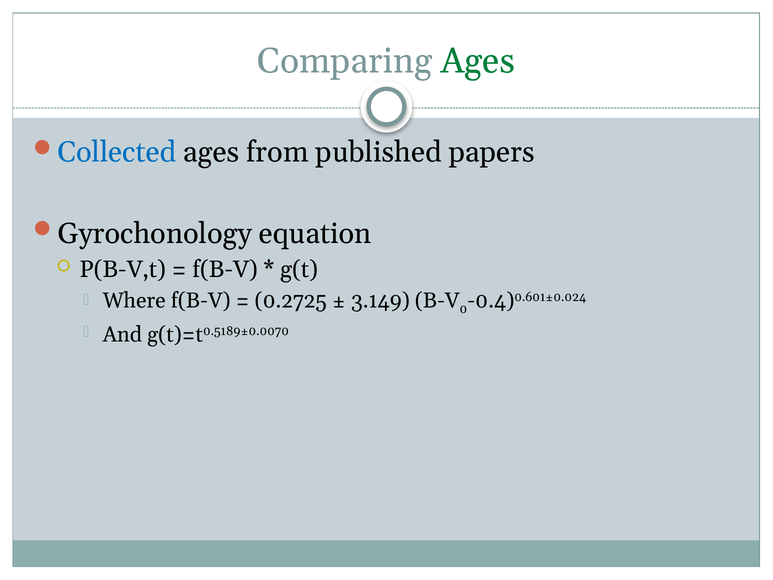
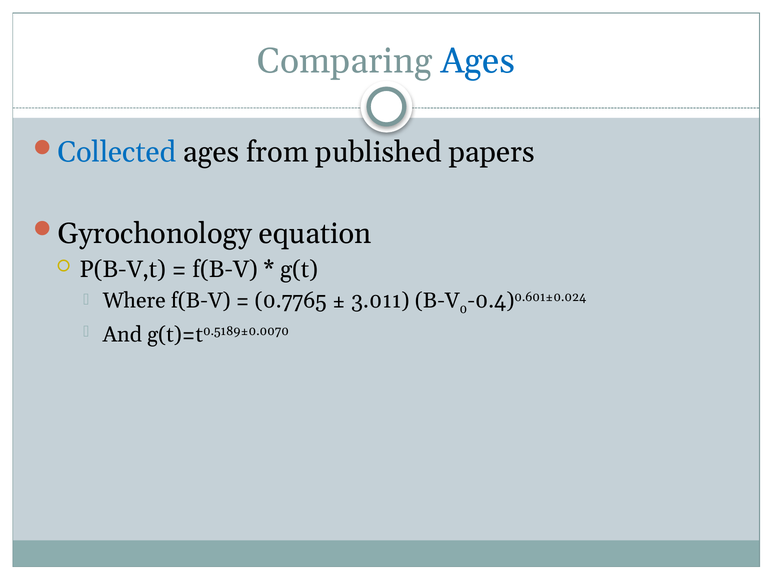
Ages at (478, 61) colour: green -> blue
0.2725: 0.2725 -> 0.7765
3.149: 3.149 -> 3.011
